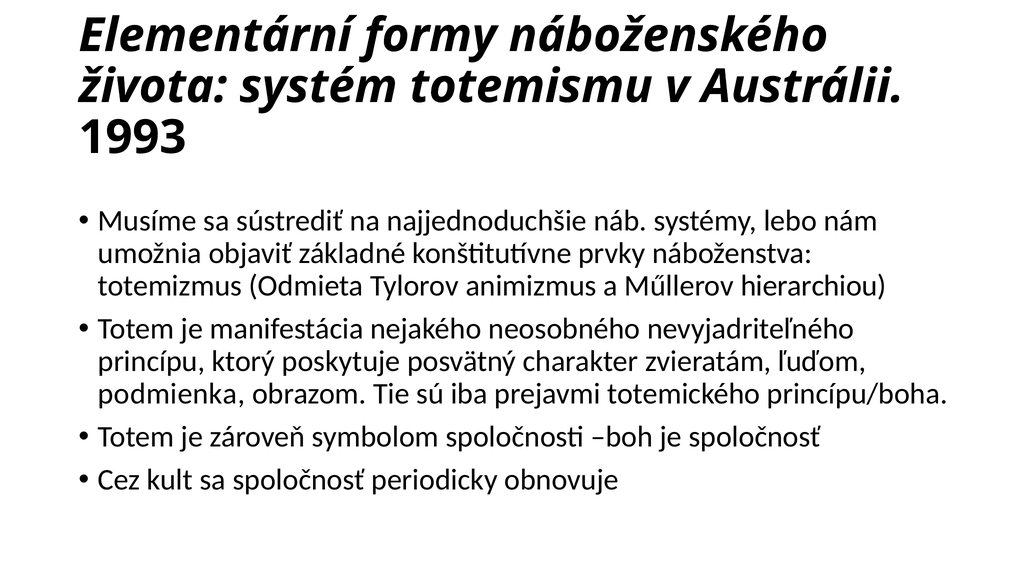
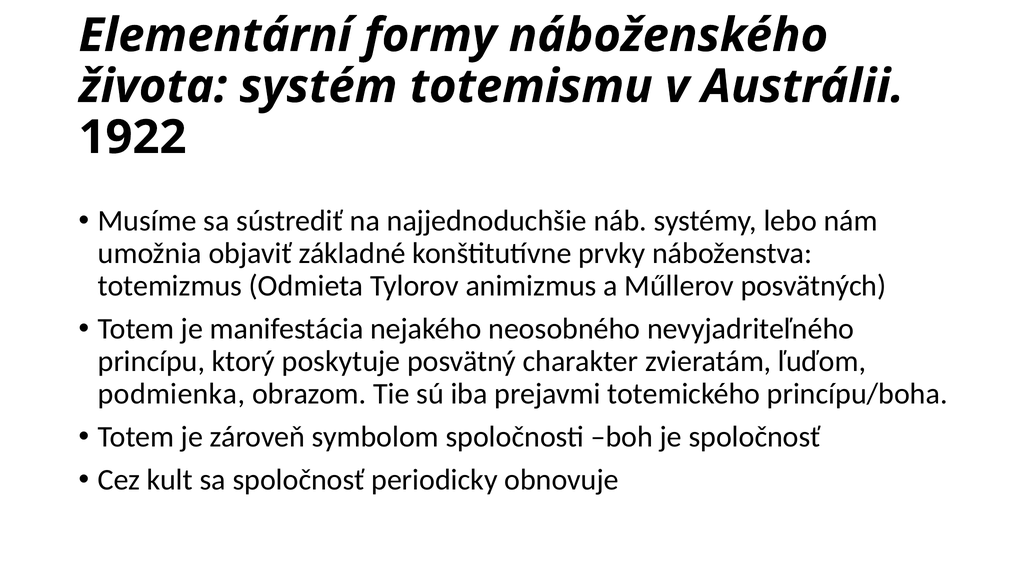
1993: 1993 -> 1922
hierarchiou: hierarchiou -> posvätných
